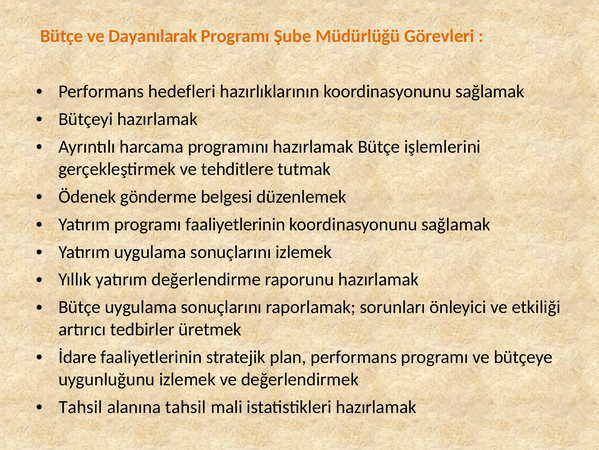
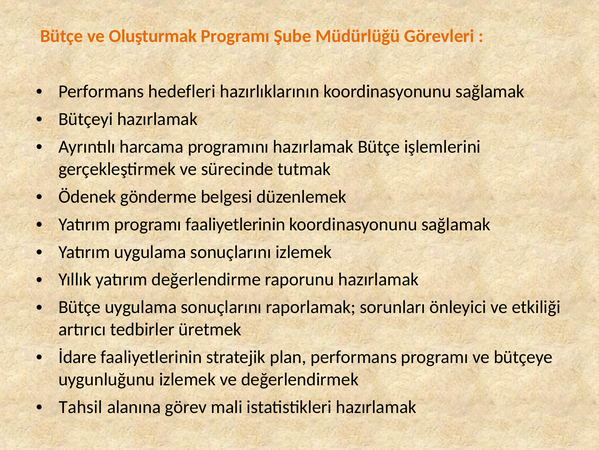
Dayanılarak: Dayanılarak -> Oluşturmak
tehditlere: tehditlere -> sürecinde
alanına tahsil: tahsil -> görev
